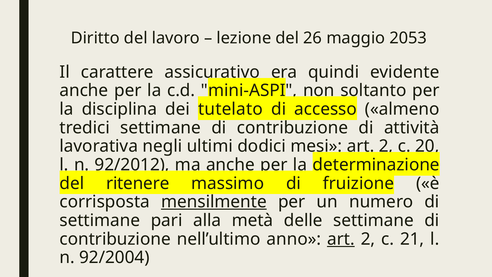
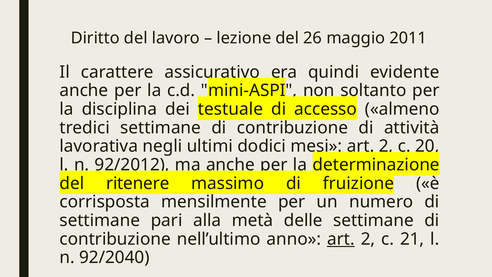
2053: 2053 -> 2011
tutelato: tutelato -> testuale
mensilmente underline: present -> none
92/2004: 92/2004 -> 92/2040
